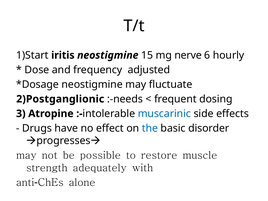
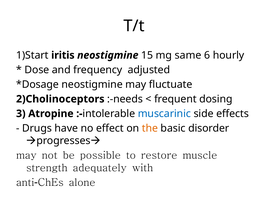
nerve: nerve -> same
2)Postganglionic: 2)Postganglionic -> 2)Cholinoceptors
the colour: blue -> orange
